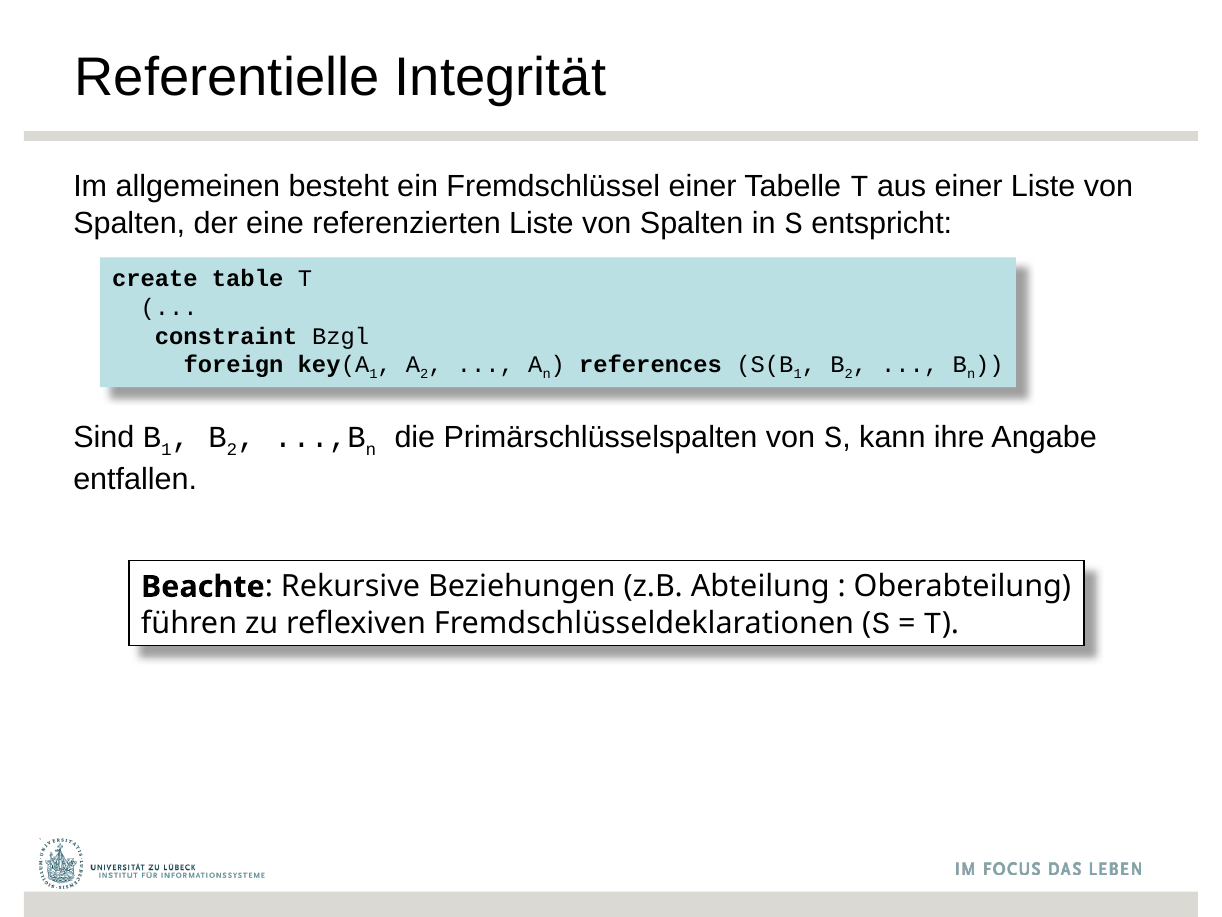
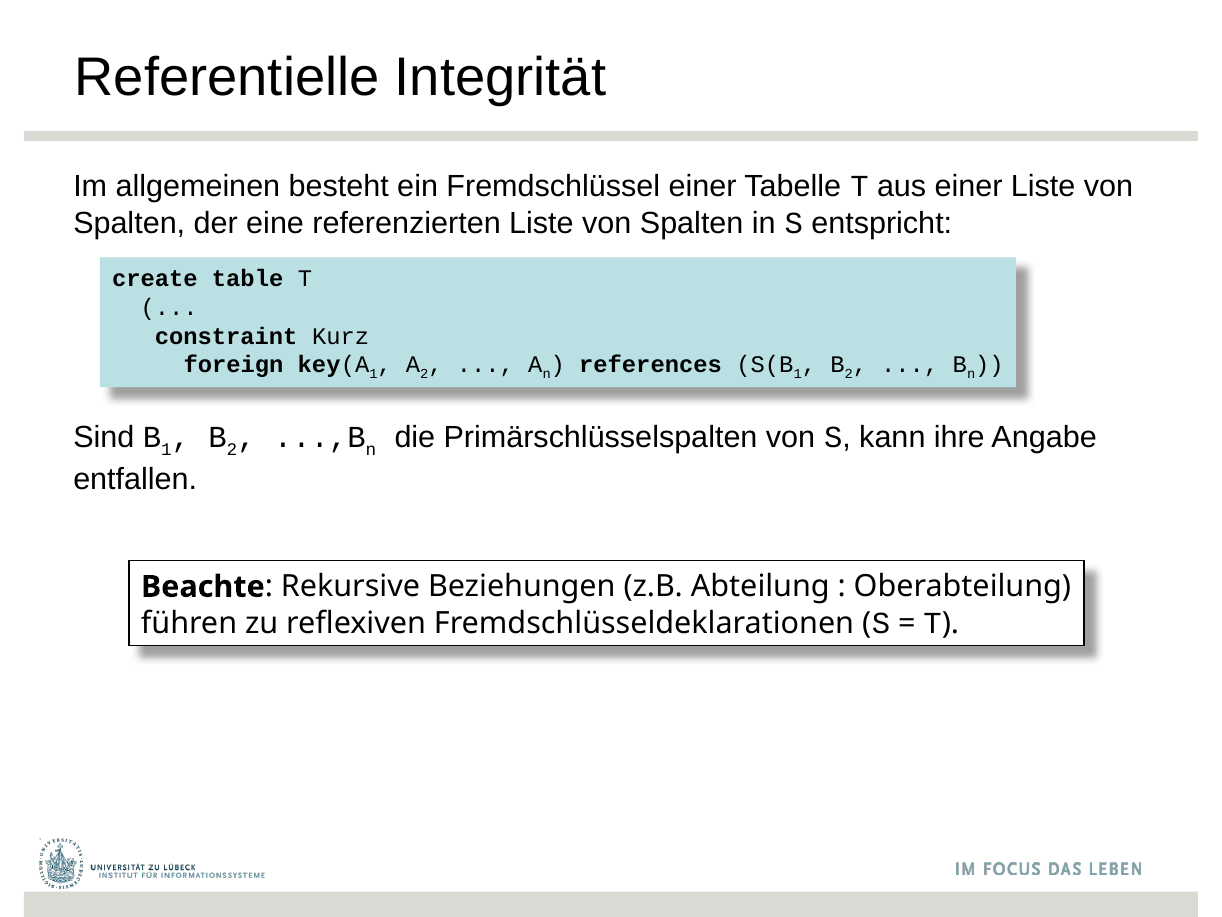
Bzgl: Bzgl -> Kurz
